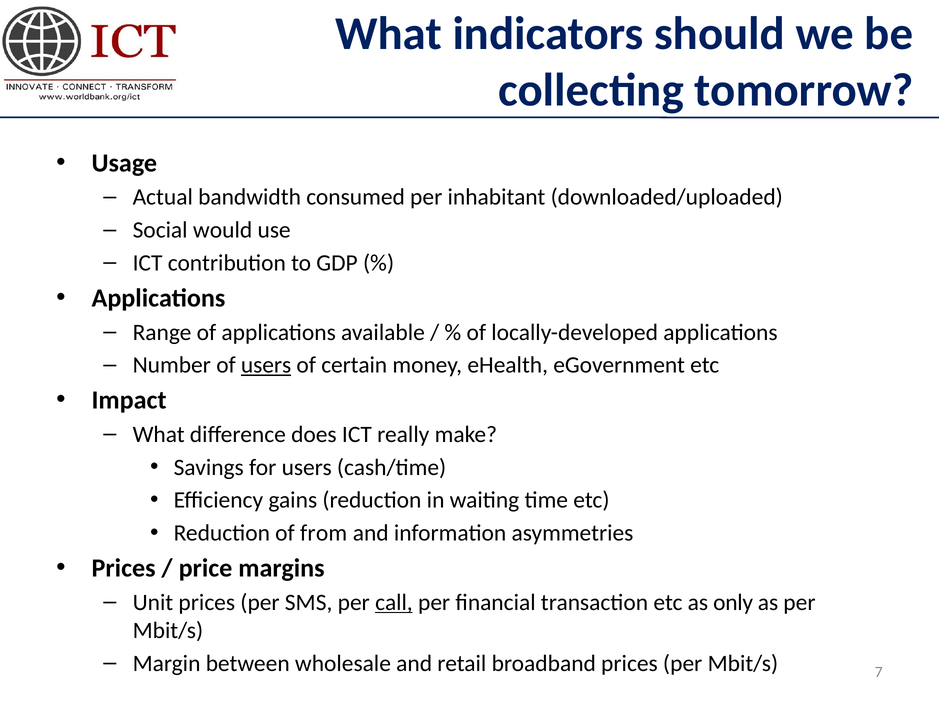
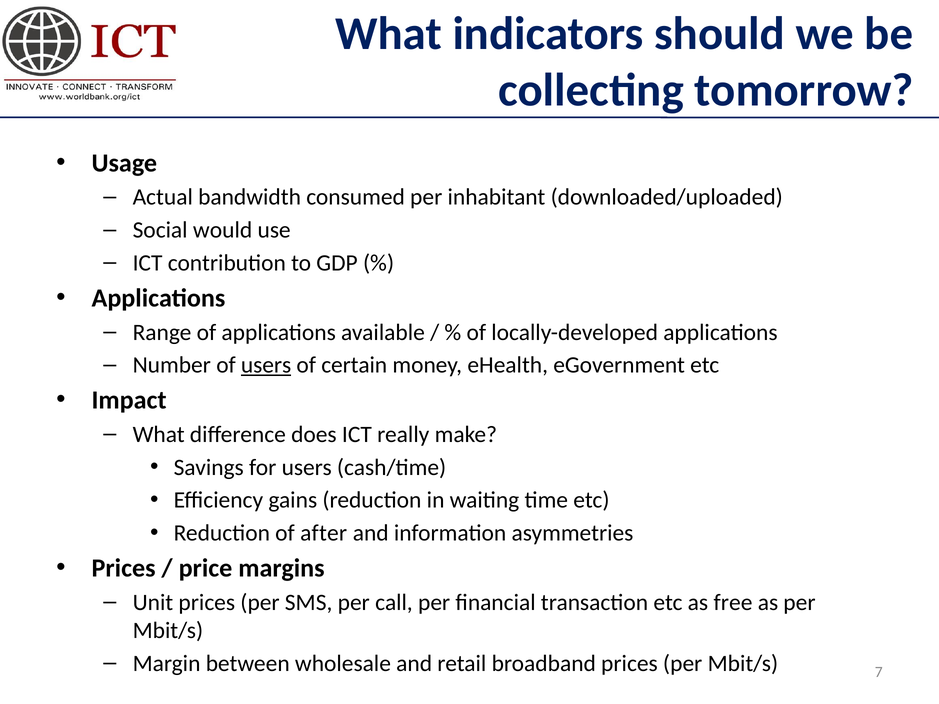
from: from -> after
call underline: present -> none
only: only -> free
